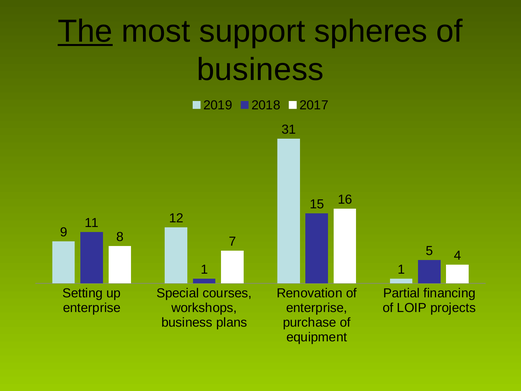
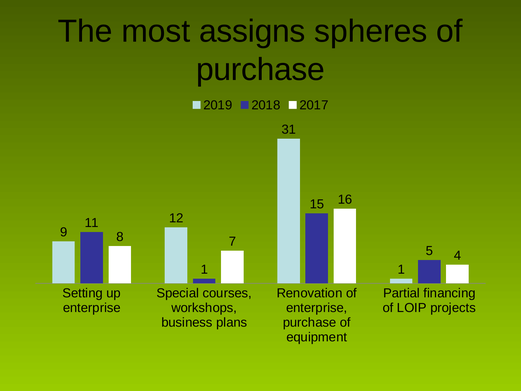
The underline: present -> none
support: support -> assigns
business at (260, 70): business -> purchase
